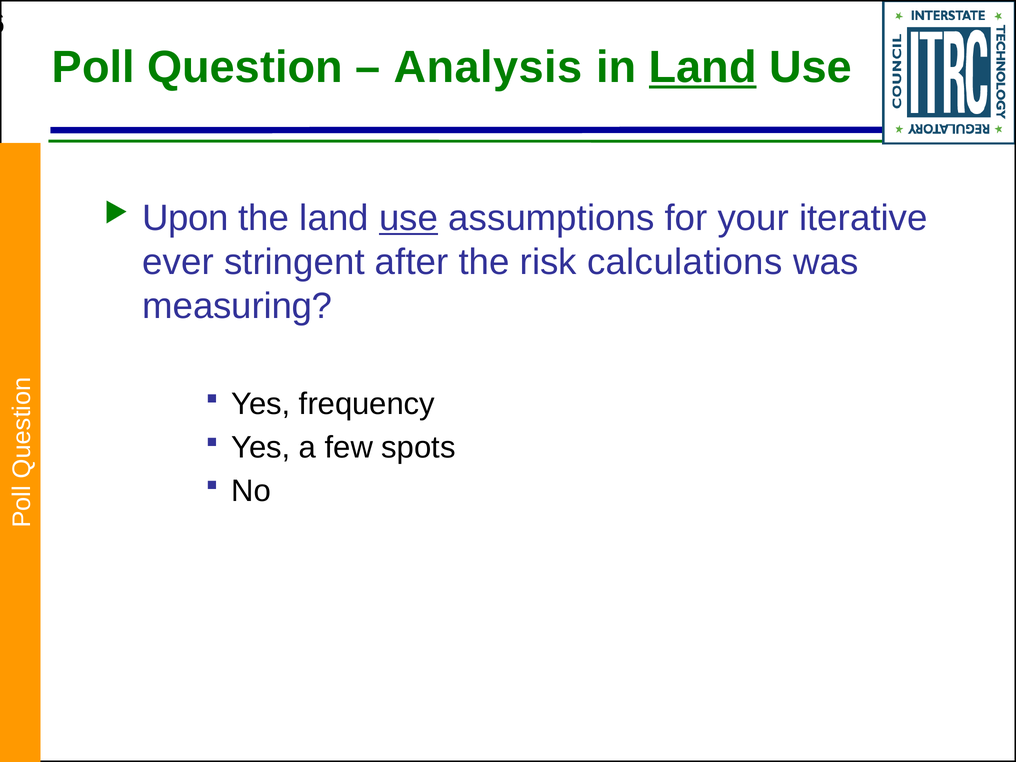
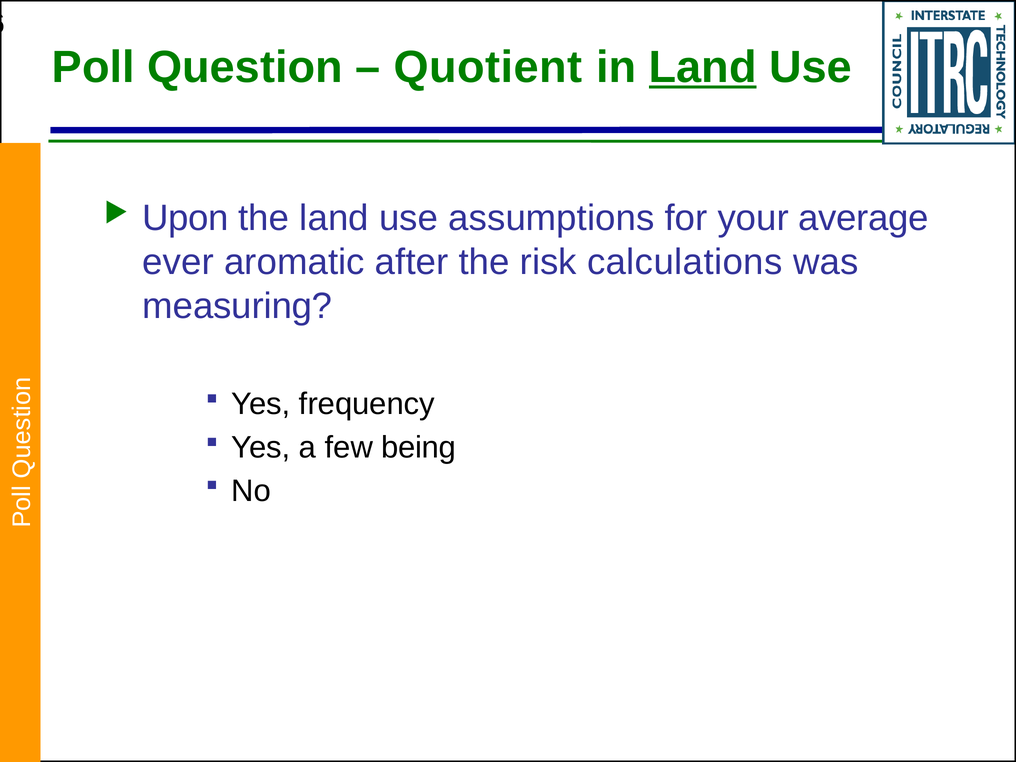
Analysis: Analysis -> Quotient
use at (409, 218) underline: present -> none
iterative: iterative -> average
stringent: stringent -> aromatic
spots: spots -> being
